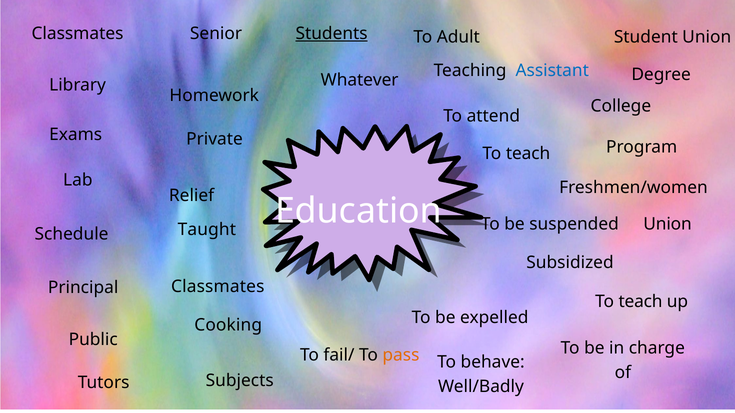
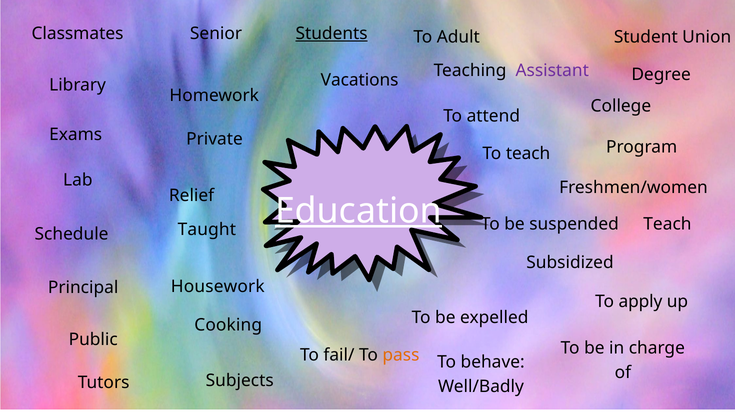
Assistant colour: blue -> purple
Whatever: Whatever -> Vacations
Education underline: none -> present
Union at (668, 224): Union -> Teach
Classmates at (218, 287): Classmates -> Housework
teach at (641, 302): teach -> apply
